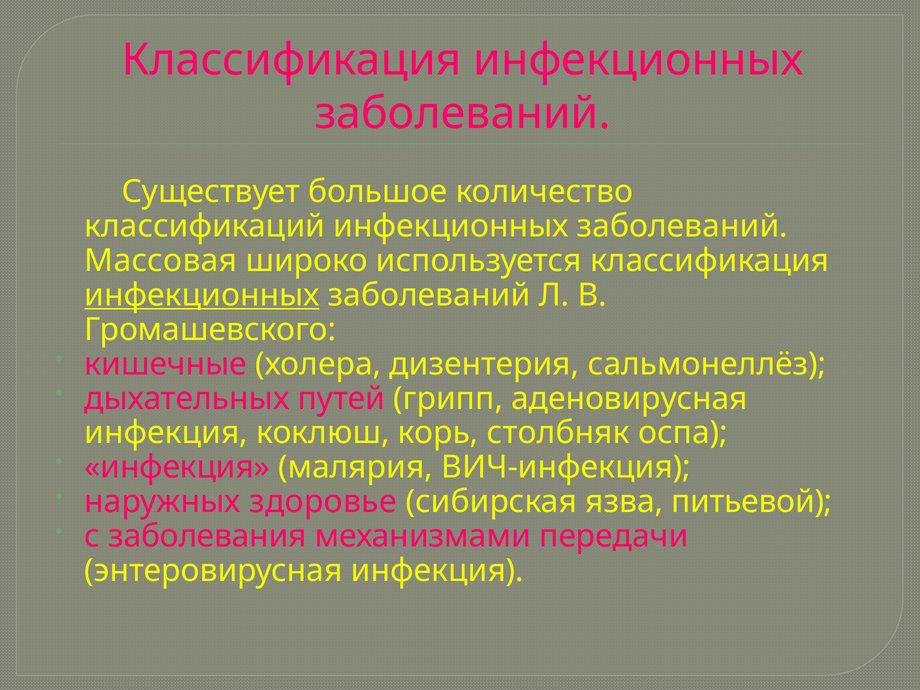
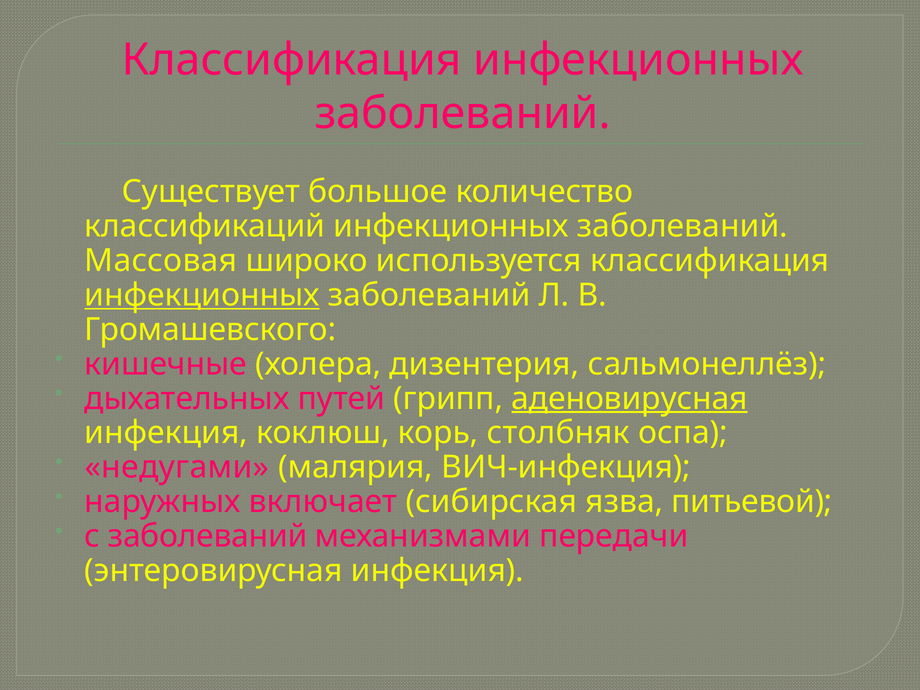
аденовирусная underline: none -> present
инфекция at (177, 467): инфекция -> недугами
здоровье: здоровье -> включает
с заболевания: заболевания -> заболеваний
